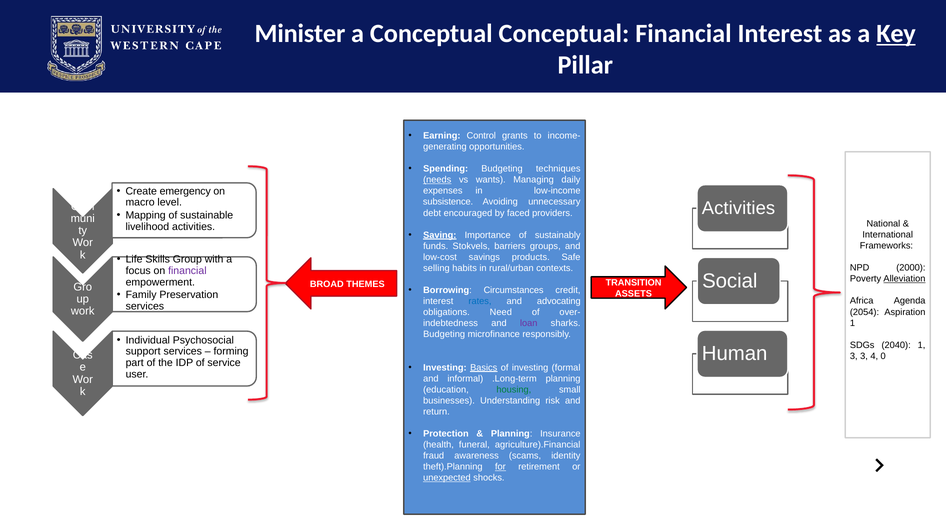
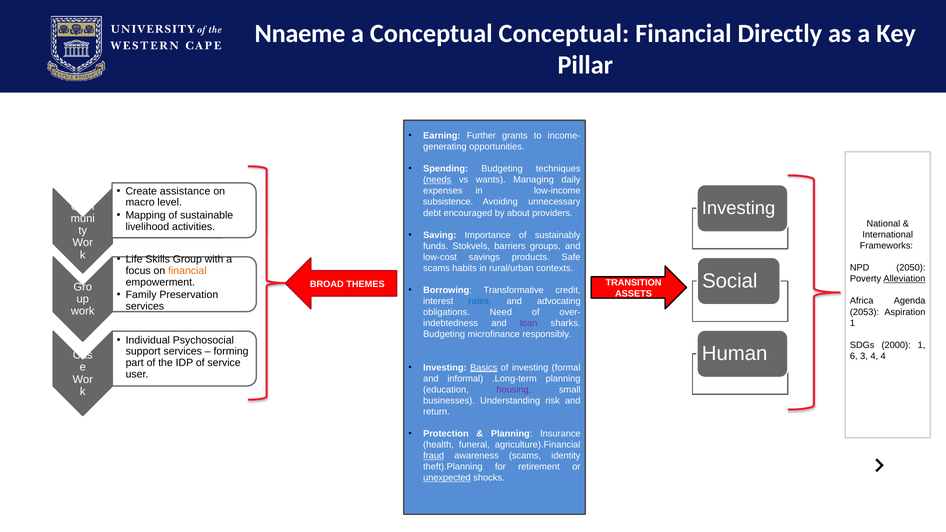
Minister: Minister -> Nnaeme
Financial Interest: Interest -> Directly
Key underline: present -> none
Control: Control -> Further
emergency: emergency -> assistance
Activities at (739, 208): Activities -> Investing
faced: faced -> about
Saving underline: present -> none
2000: 2000 -> 2050
selling at (436, 268): selling -> scams
financial at (187, 271) colour: purple -> orange
Circumstances: Circumstances -> Transformative
2054: 2054 -> 2053
2040: 2040 -> 2000
3 at (854, 356): 3 -> 6
4 0: 0 -> 4
housing colour: green -> purple
fraud underline: none -> present
for underline: present -> none
